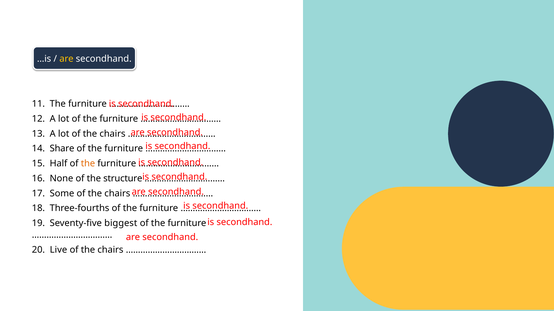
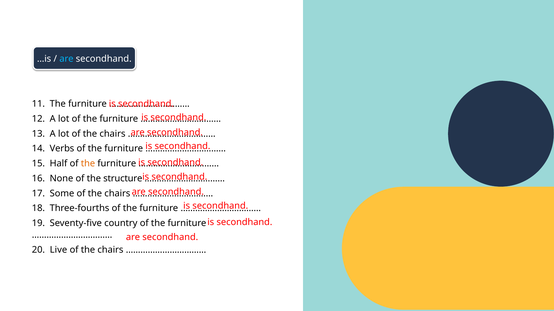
are at (66, 59) colour: yellow -> light blue
Share: Share -> Verbs
biggest: biggest -> country
